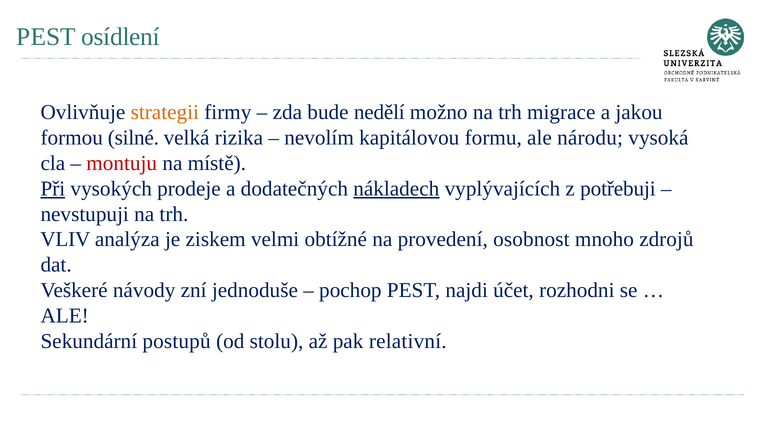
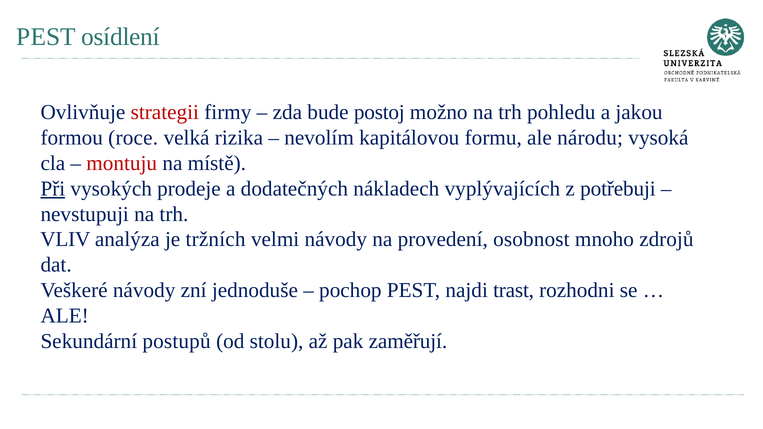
strategii colour: orange -> red
nedělí: nedělí -> postoj
migrace: migrace -> pohledu
silné: silné -> roce
nákladech underline: present -> none
ziskem: ziskem -> tržních
velmi obtížné: obtížné -> návody
účet: účet -> trast
relativní: relativní -> zaměřují
